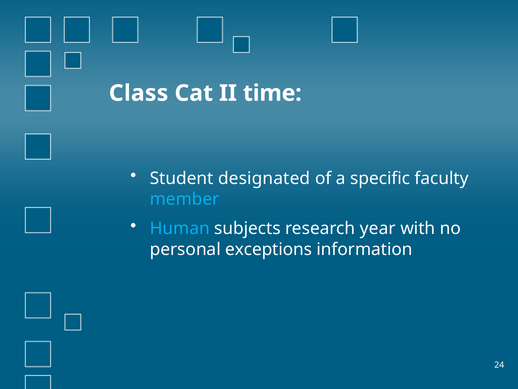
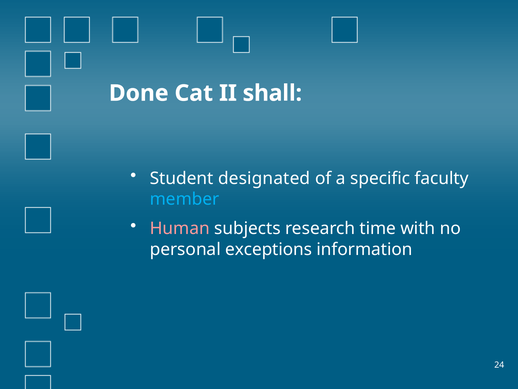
Class: Class -> Done
time: time -> shall
Human colour: light blue -> pink
year: year -> time
